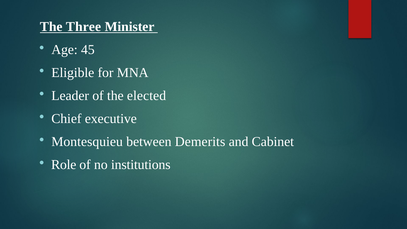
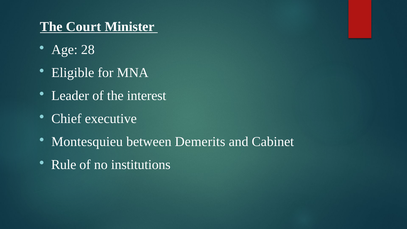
Three: Three -> Court
45: 45 -> 28
elected: elected -> interest
Role: Role -> Rule
